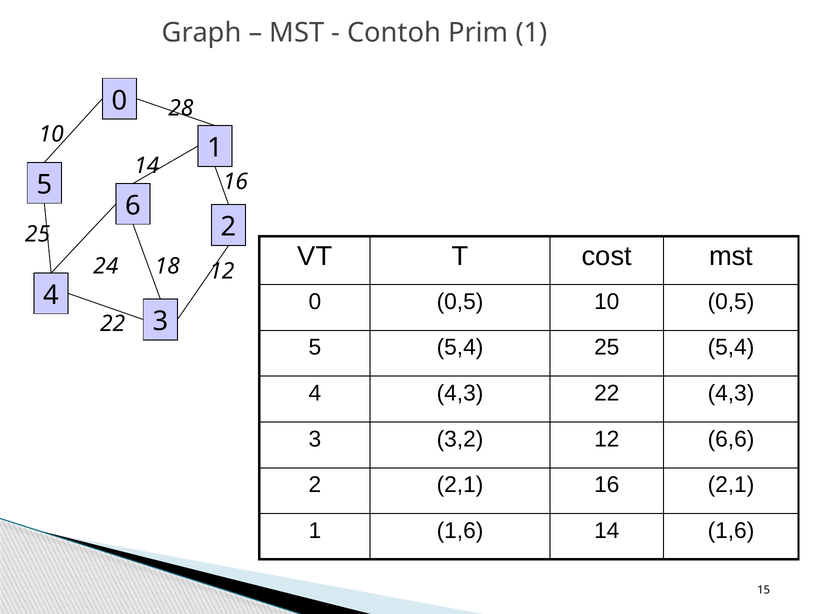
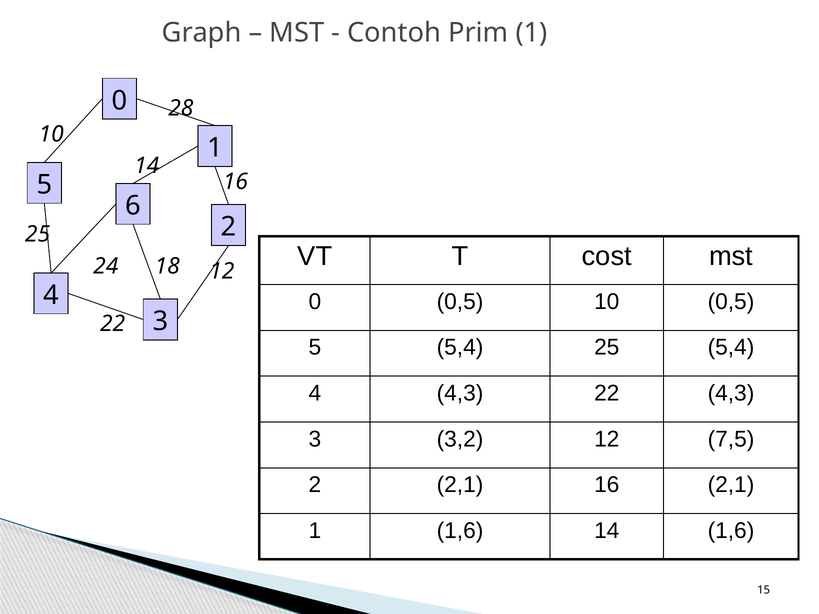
6,6: 6,6 -> 7,5
